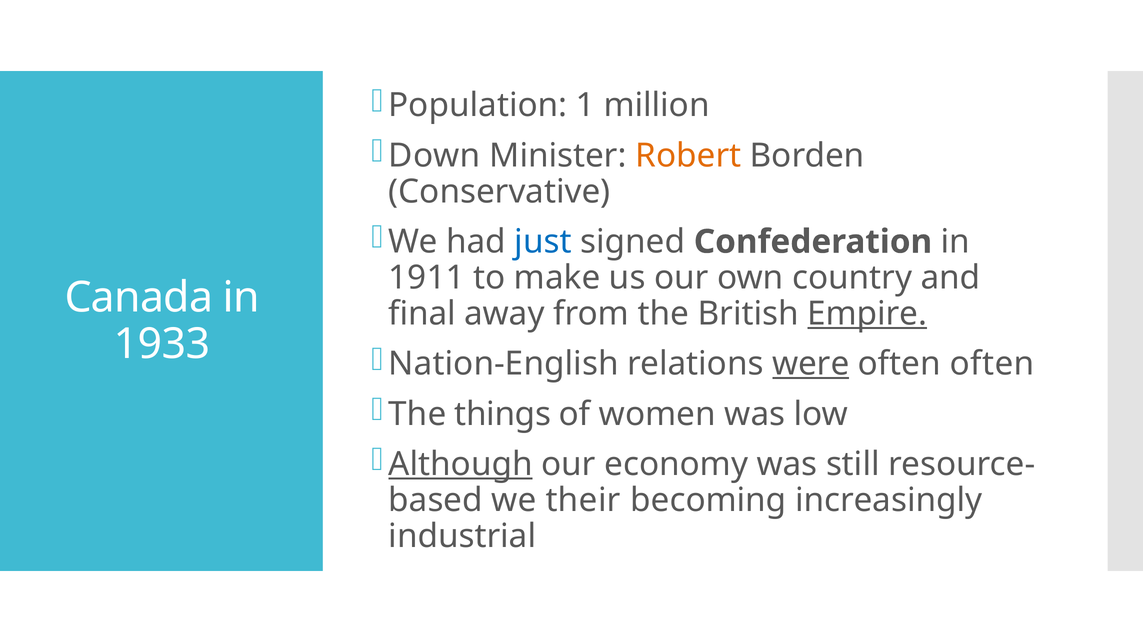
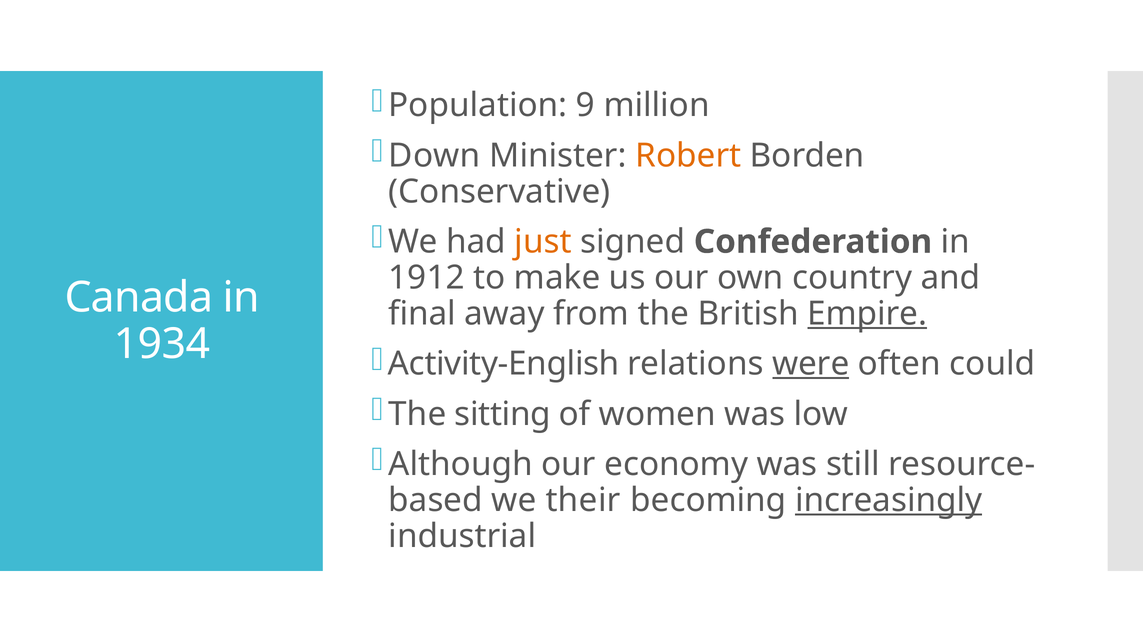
1: 1 -> 9
just colour: blue -> orange
1911: 1911 -> 1912
1933: 1933 -> 1934
Nation-English: Nation-English -> Activity-English
often often: often -> could
things: things -> sitting
Although underline: present -> none
increasingly underline: none -> present
